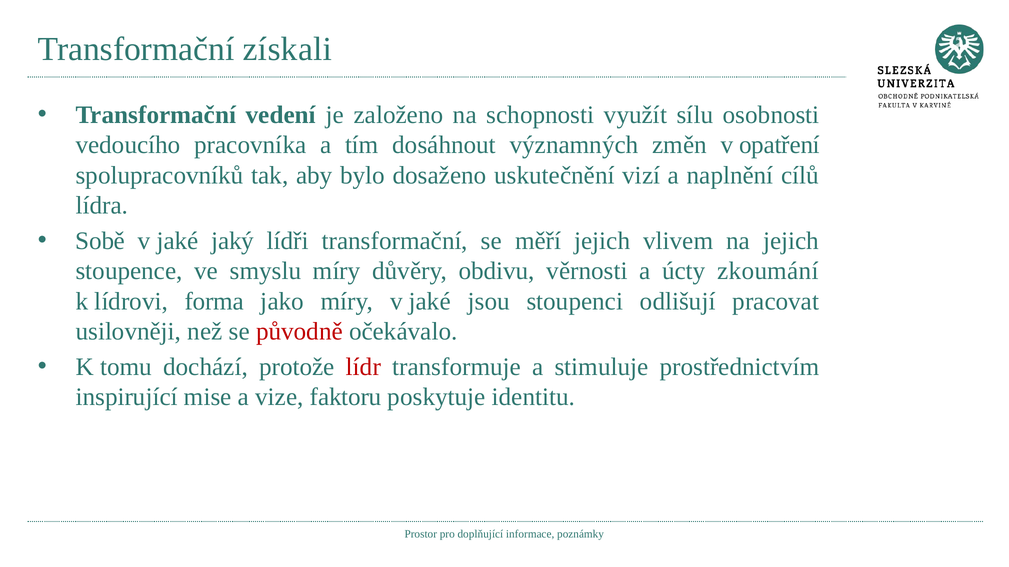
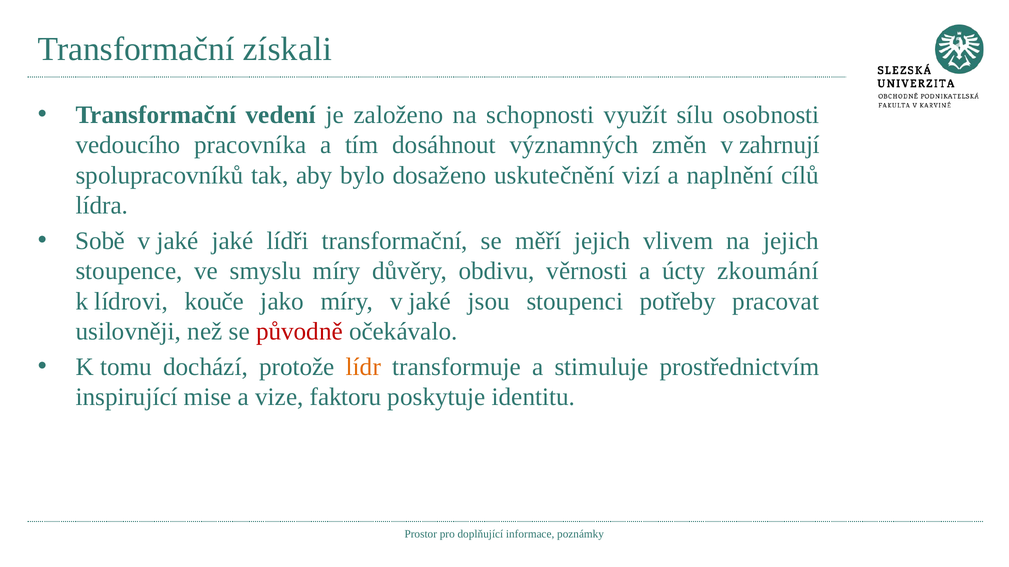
opatření: opatření -> zahrnují
jaké jaký: jaký -> jaké
forma: forma -> kouče
odlišují: odlišují -> potřeby
lídr colour: red -> orange
